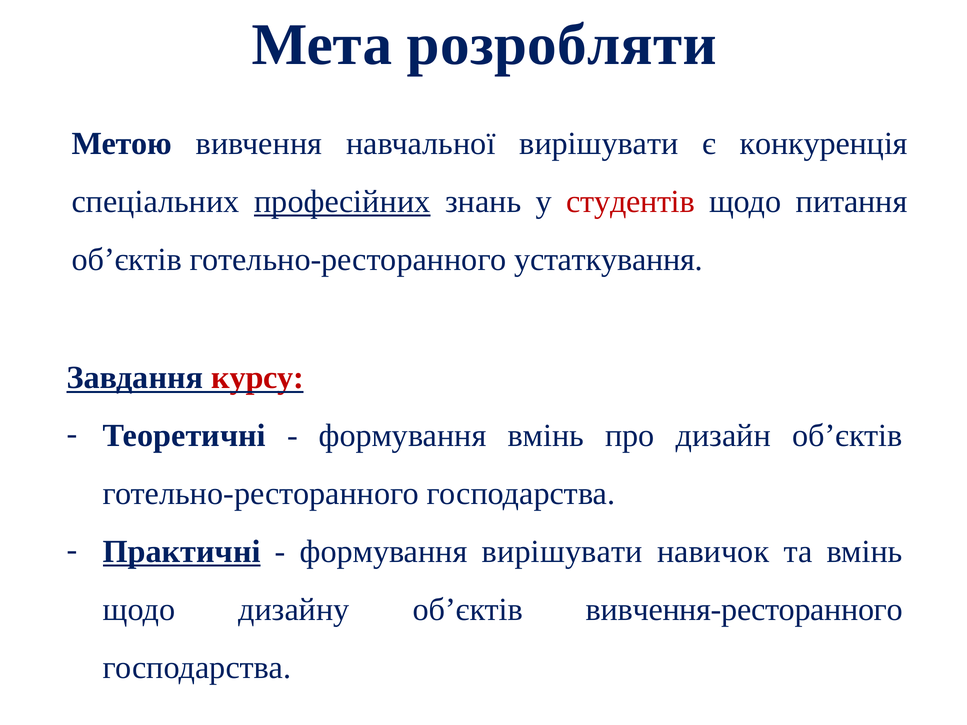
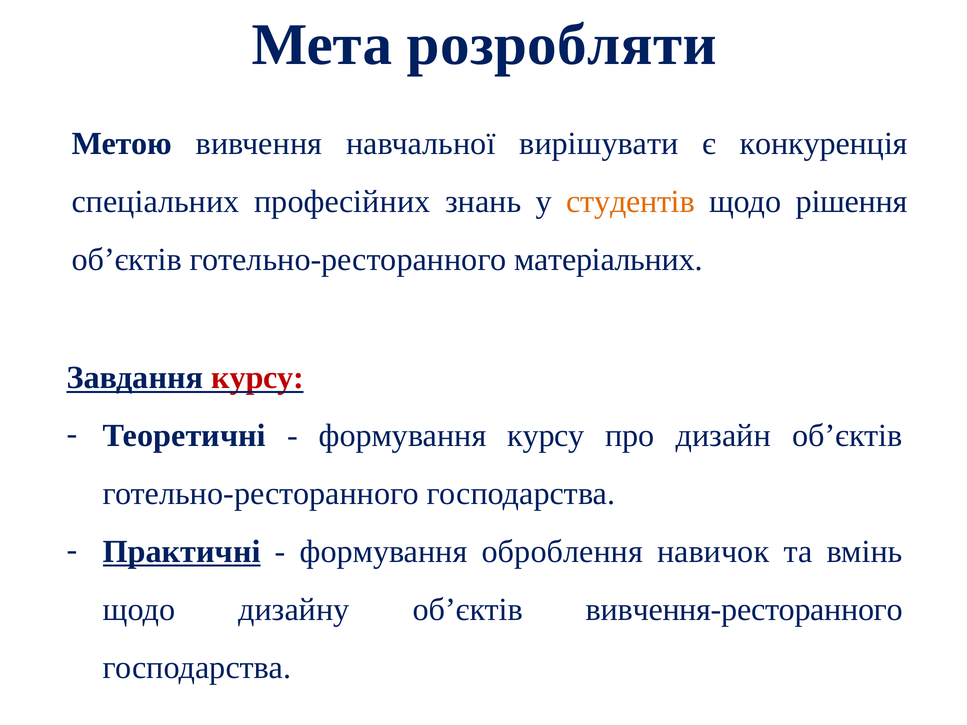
професійних underline: present -> none
студентів colour: red -> orange
питання: питання -> рішення
устаткування: устаткування -> матеріальних
формування вмінь: вмінь -> курсу
формування вирішувати: вирішувати -> оброблення
